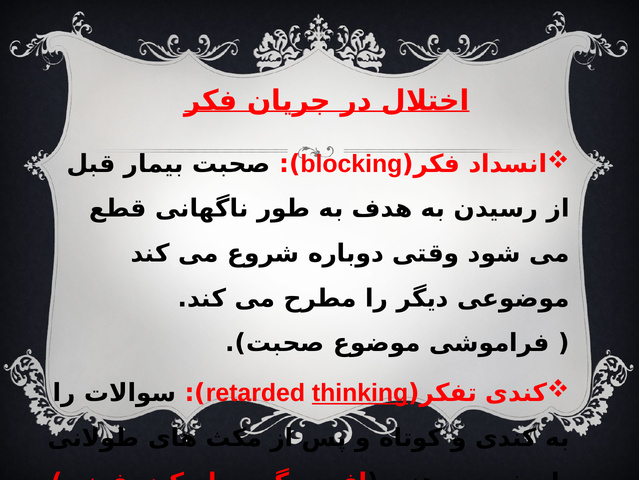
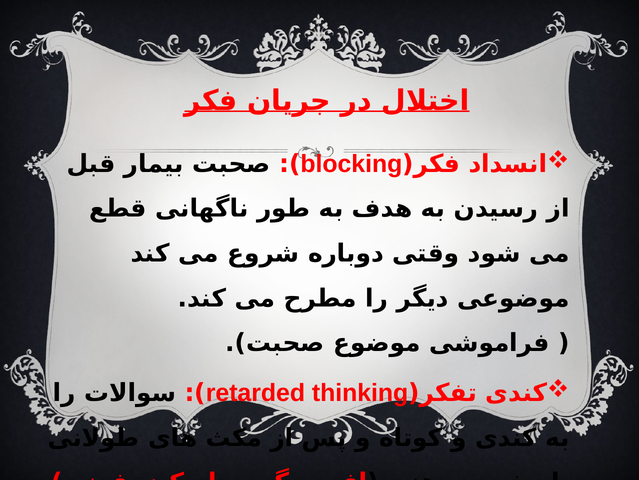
thinking underline: present -> none
